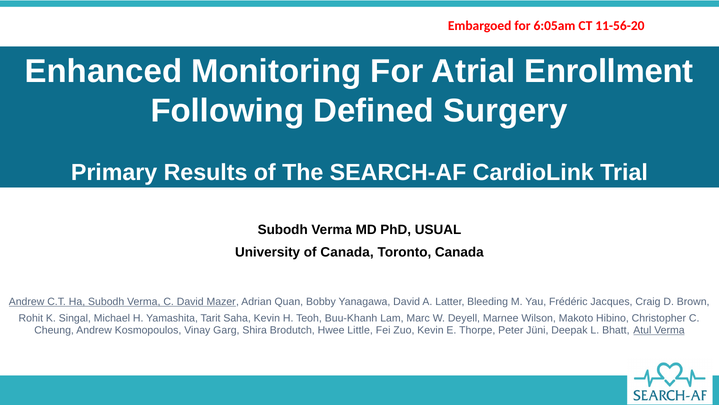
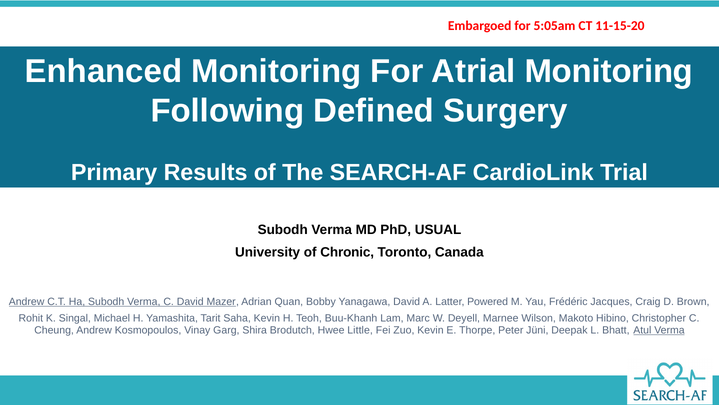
6:05am: 6:05am -> 5:05am
11-56-20: 11-56-20 -> 11-15-20
Atrial Enrollment: Enrollment -> Monitoring
of Canada: Canada -> Chronic
Bleeding: Bleeding -> Powered
